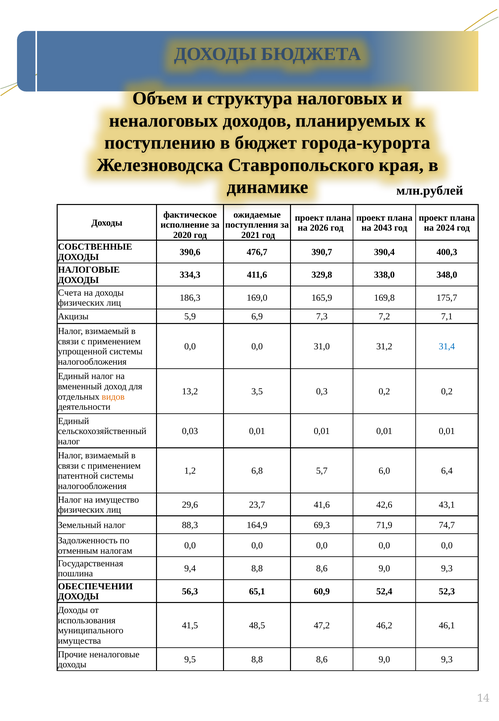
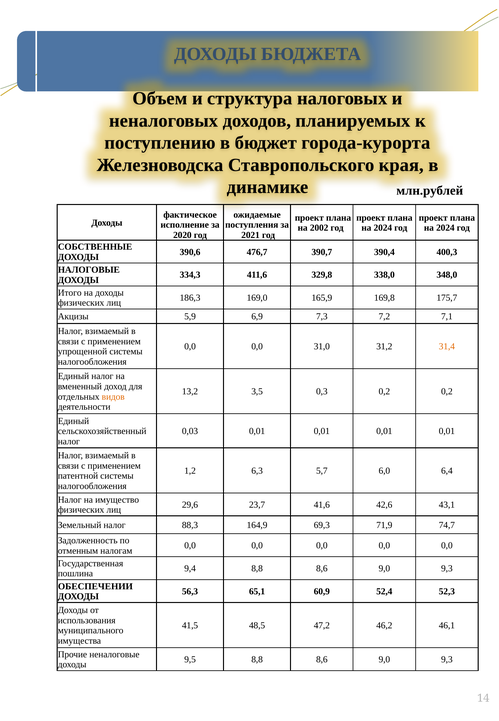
2026: 2026 -> 2002
2043 at (383, 228): 2043 -> 2024
Счета: Счета -> Итого
31,4 colour: blue -> orange
6,8: 6,8 -> 6,3
